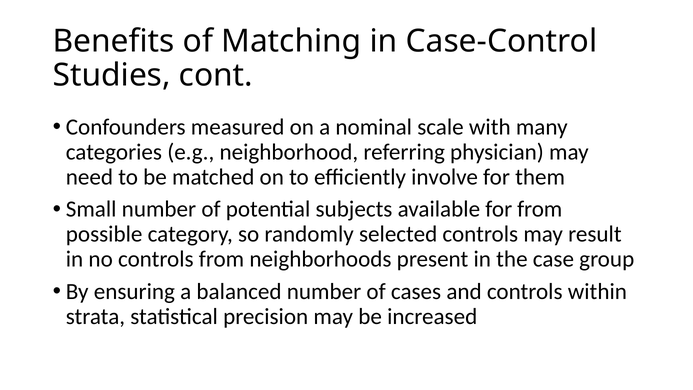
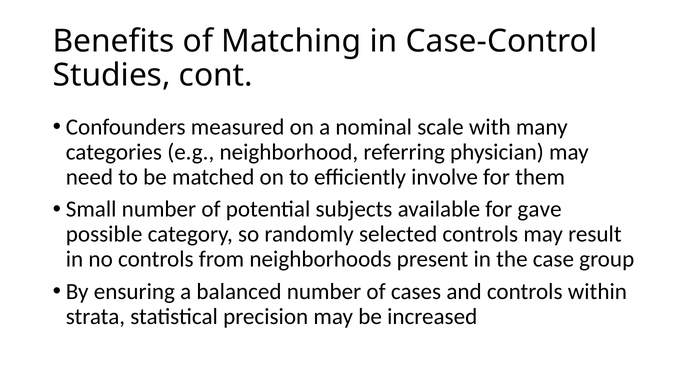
for from: from -> gave
